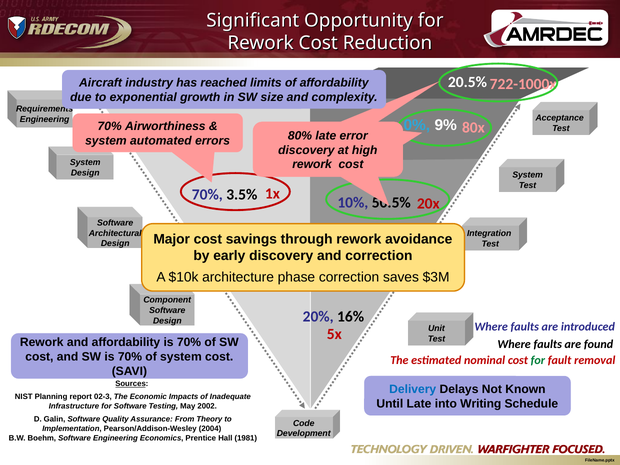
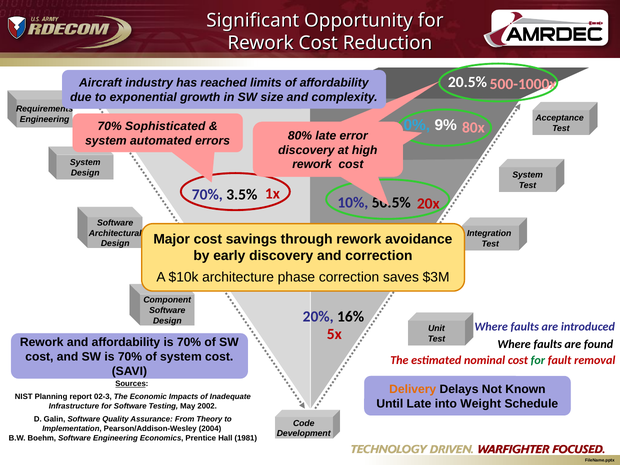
722-1000x: 722-1000x -> 500-1000x
Airworthiness: Airworthiness -> Sophisticated
Delivery colour: blue -> orange
Writing: Writing -> Weight
